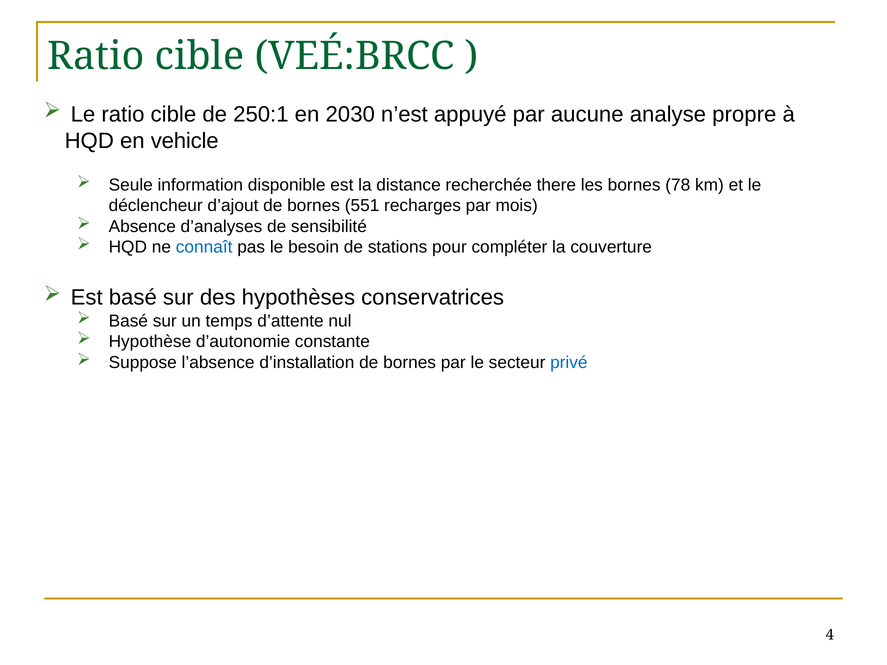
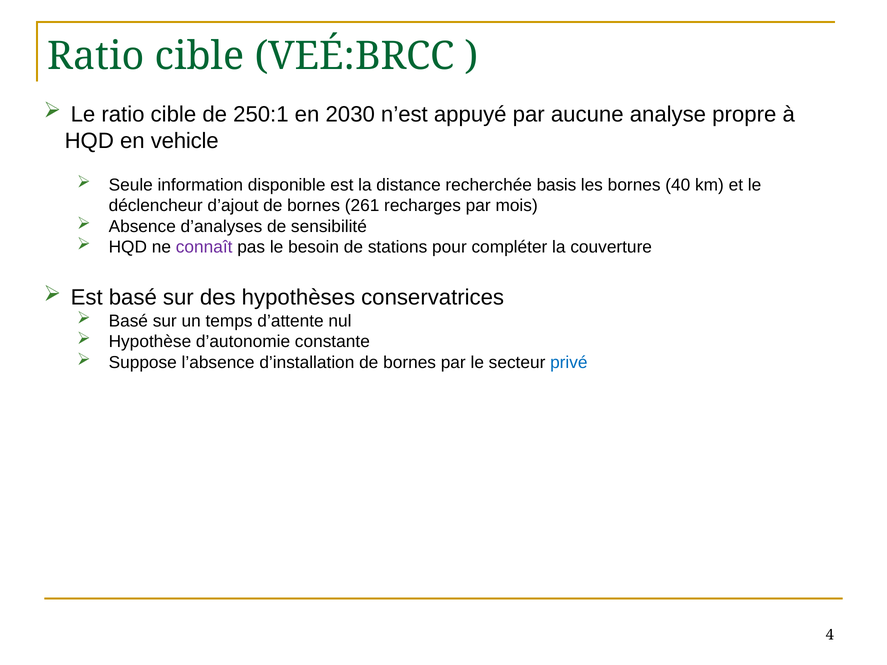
there: there -> basis
78: 78 -> 40
551: 551 -> 261
connaît colour: blue -> purple
